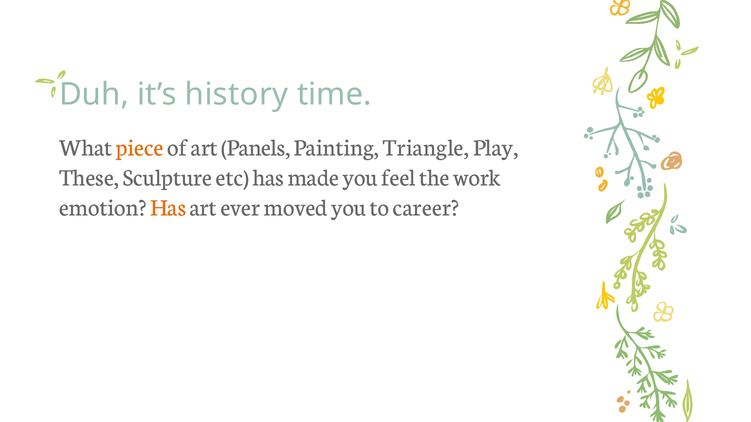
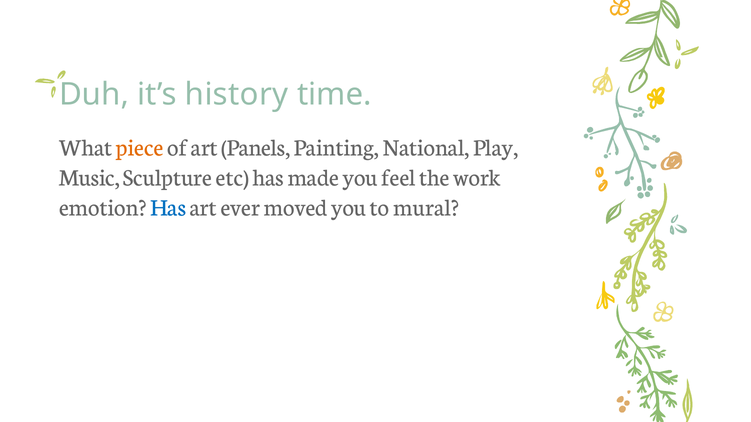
Triangle: Triangle -> National
These: These -> Music
Has at (168, 208) colour: orange -> blue
career: career -> mural
